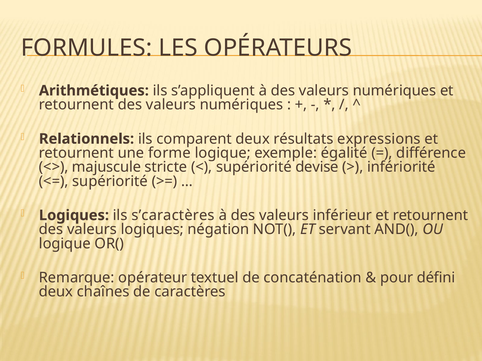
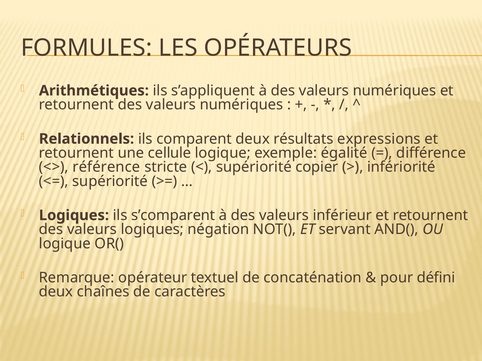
forme: forme -> cellule
majuscule: majuscule -> référence
devise: devise -> copier
s’caractères: s’caractères -> s’comparent
